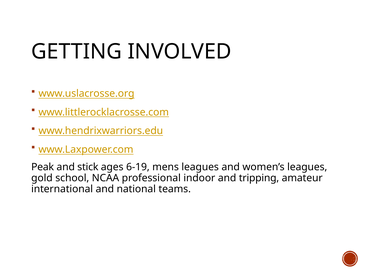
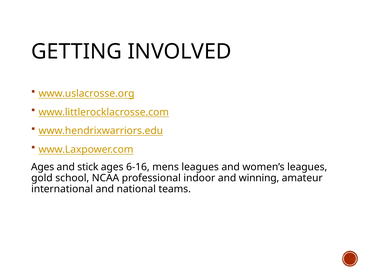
Peak at (43, 167): Peak -> Ages
6-19: 6-19 -> 6-16
tripping: tripping -> winning
